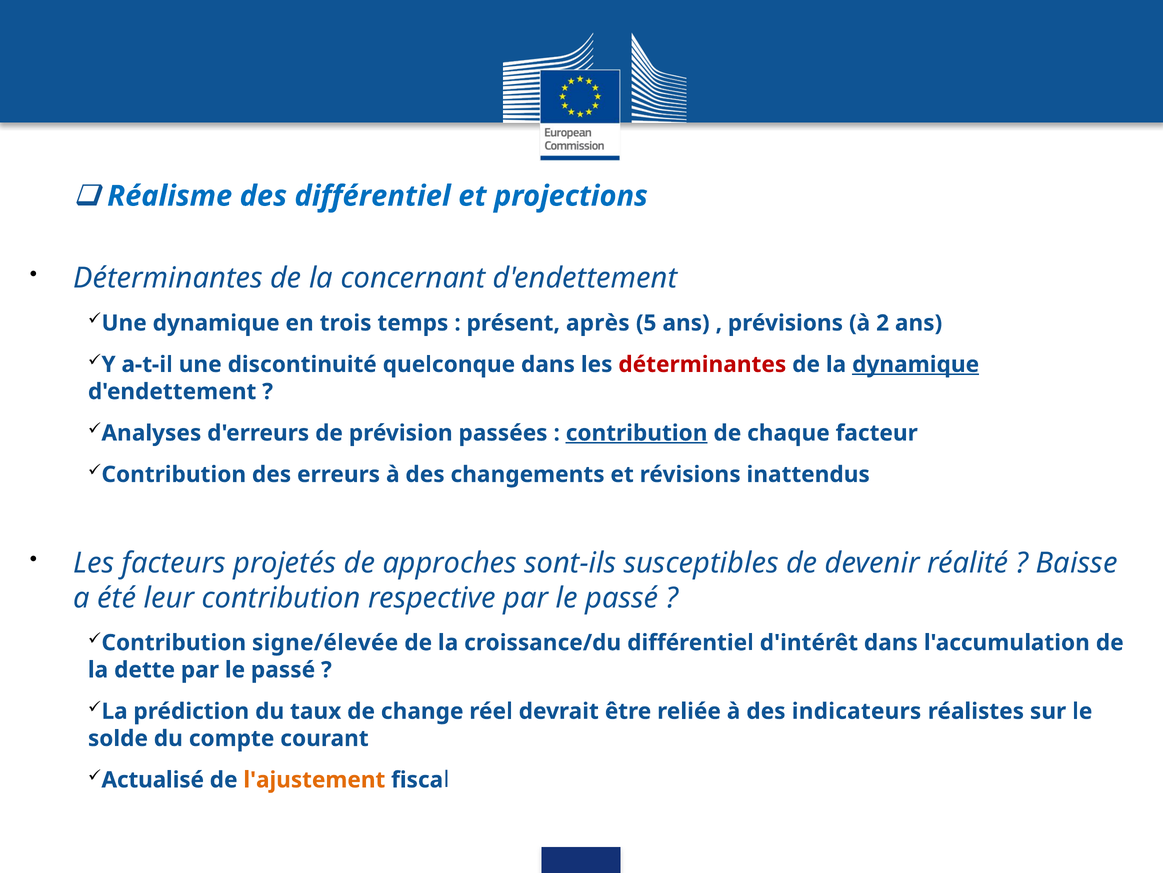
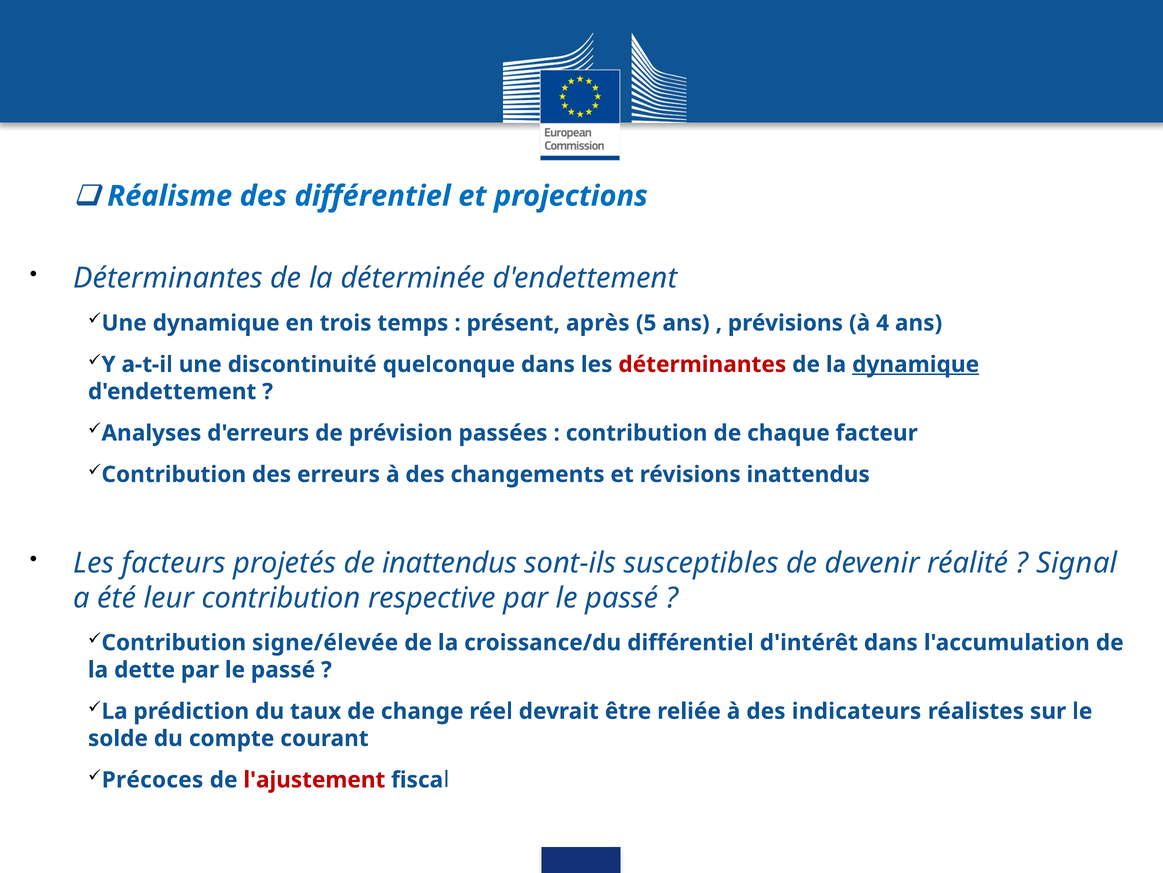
concernant: concernant -> déterminée
2: 2 -> 4
contribution at (637, 433) underline: present -> none
de approches: approches -> inattendus
Baisse: Baisse -> Signal
Actualisé: Actualisé -> Précoces
l'ajustement colour: orange -> red
